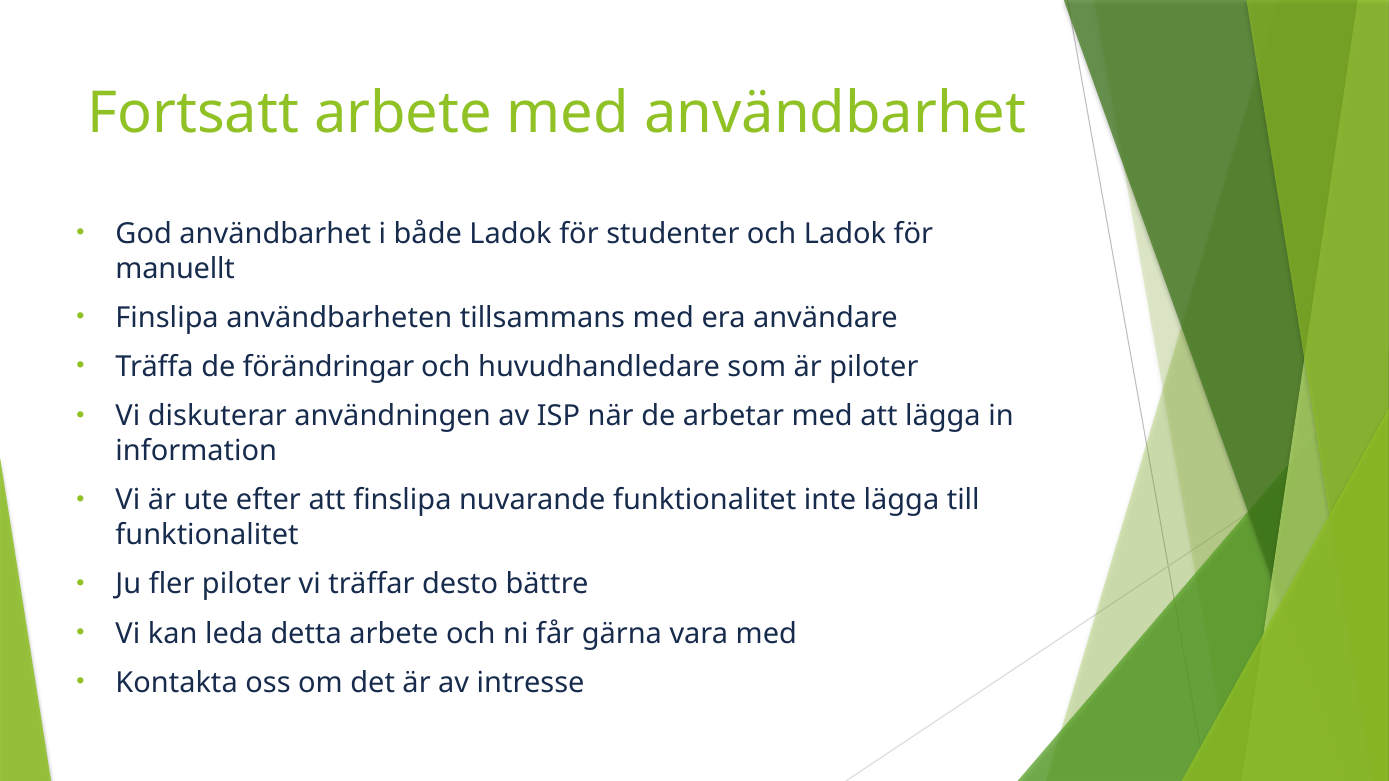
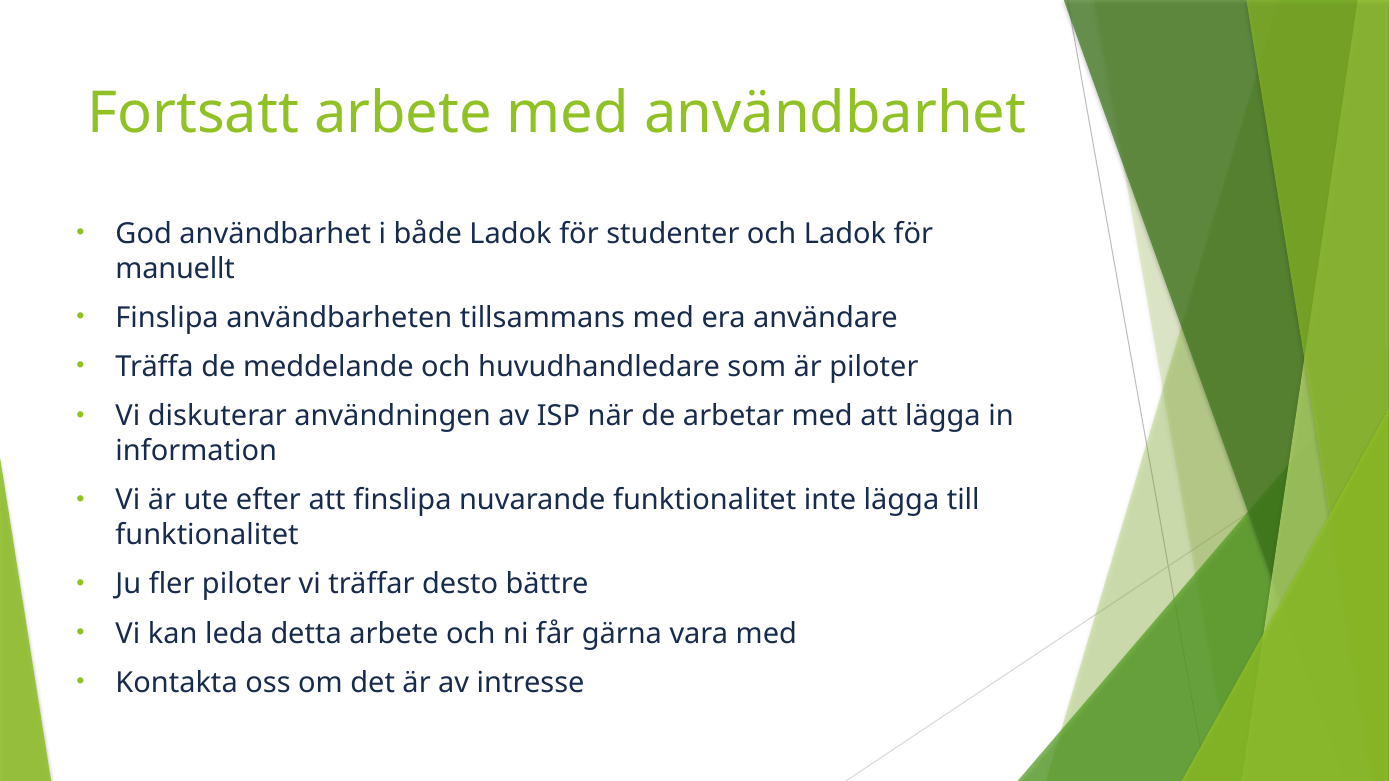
förändringar: förändringar -> meddelande
